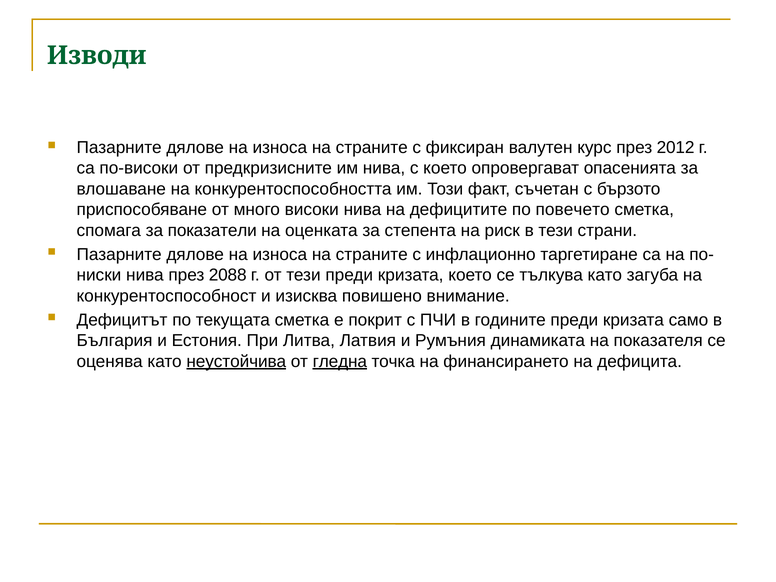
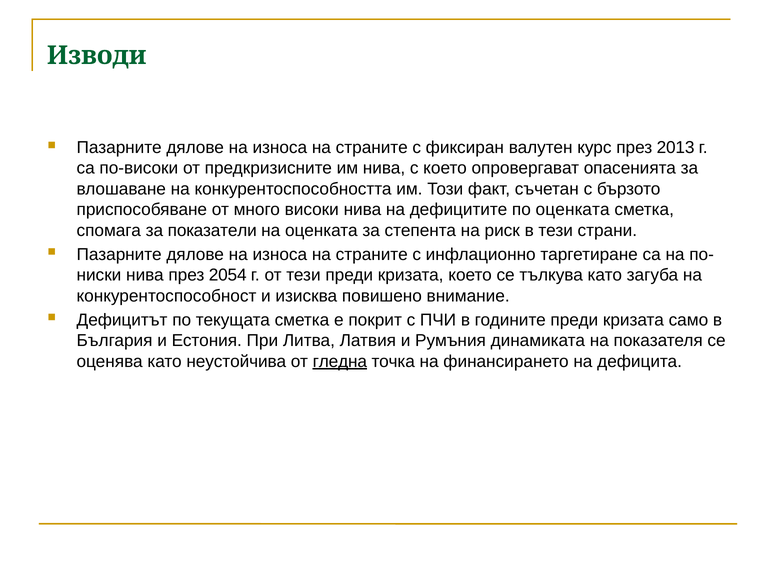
2012: 2012 -> 2013
по повечето: повечето -> оценката
2088: 2088 -> 2054
неустойчива underline: present -> none
